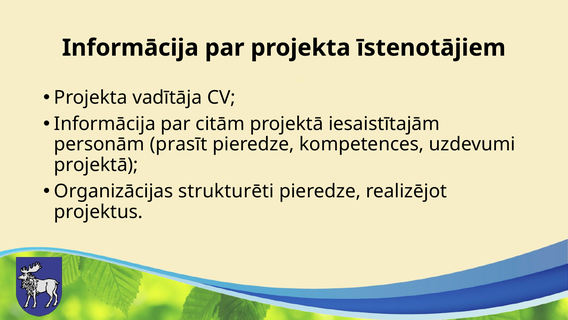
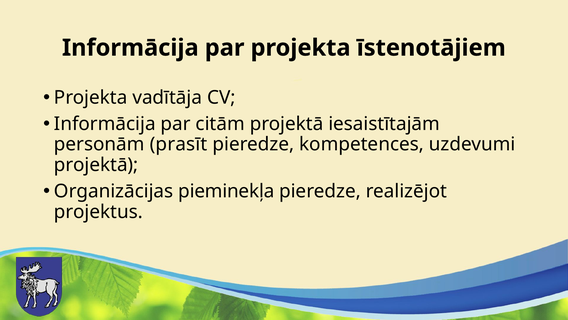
strukturēti: strukturēti -> pieminekļa
